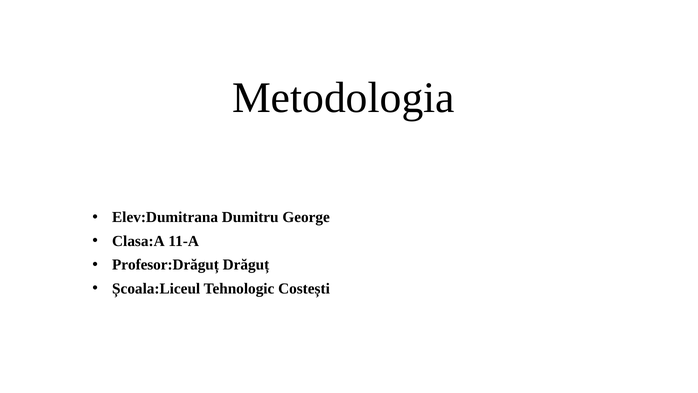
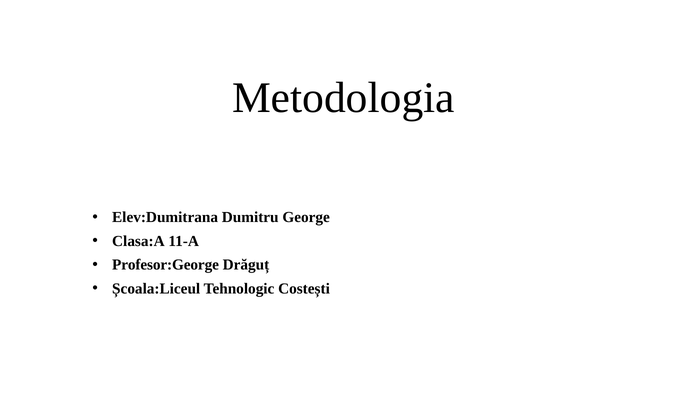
Profesor:Drăguț: Profesor:Drăguț -> Profesor:George
